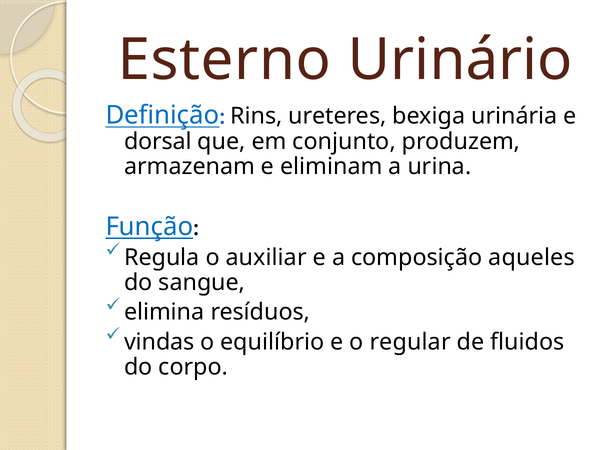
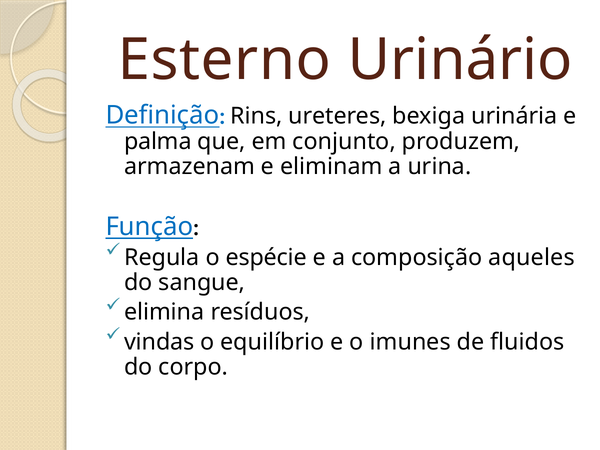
dorsal: dorsal -> palma
auxiliar: auxiliar -> espécie
regular: regular -> imunes
